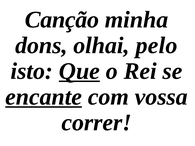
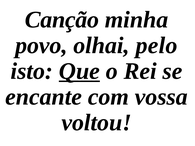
dons: dons -> povo
encante underline: present -> none
correr: correr -> voltou
